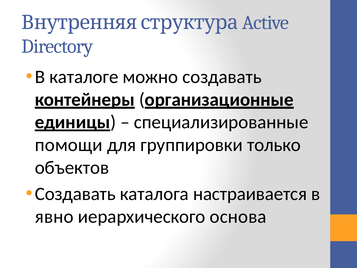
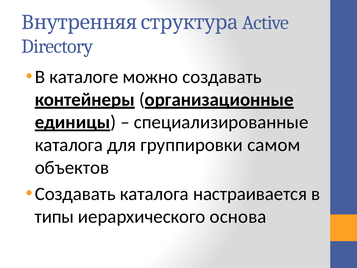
помощи at (69, 145): помощи -> каталога
только: только -> самом
явно: явно -> типы
